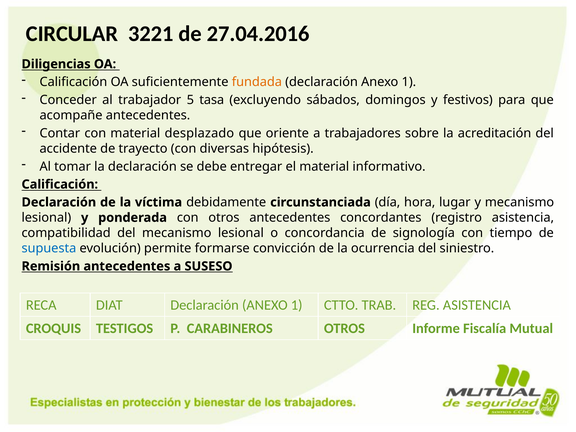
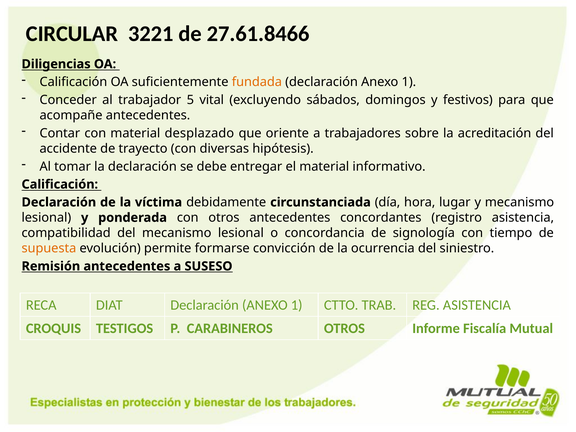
27.04.2016: 27.04.2016 -> 27.61.8466
tasa: tasa -> vital
supuesta colour: blue -> orange
